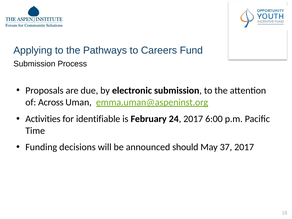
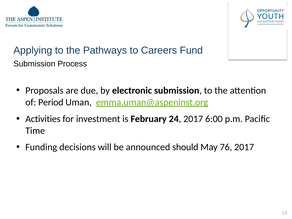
Across: Across -> Period
identifiable: identifiable -> investment
37: 37 -> 76
